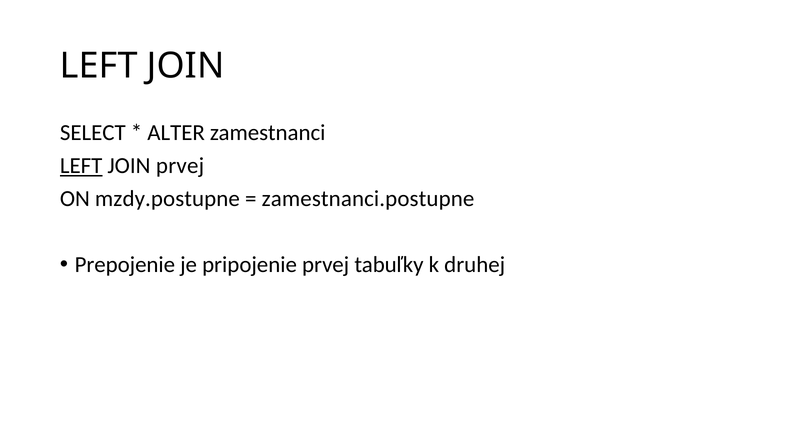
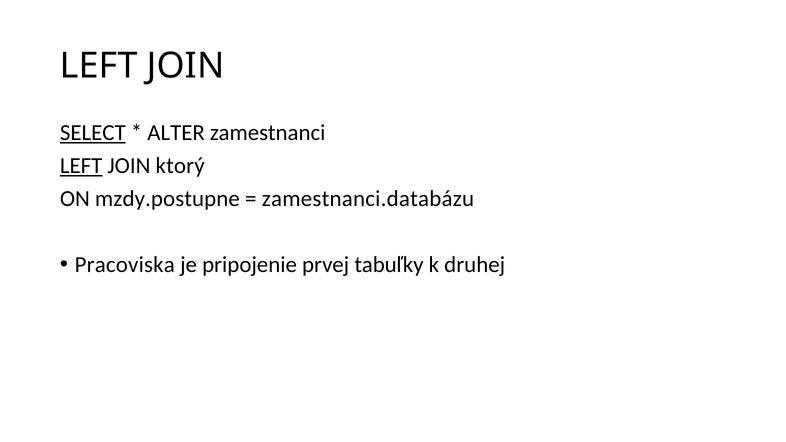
SELECT underline: none -> present
JOIN prvej: prvej -> ktorý
zamestnanci.postupne: zamestnanci.postupne -> zamestnanci.databázu
Prepojenie: Prepojenie -> Pracoviska
